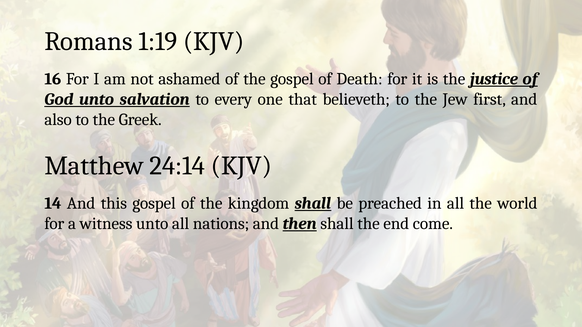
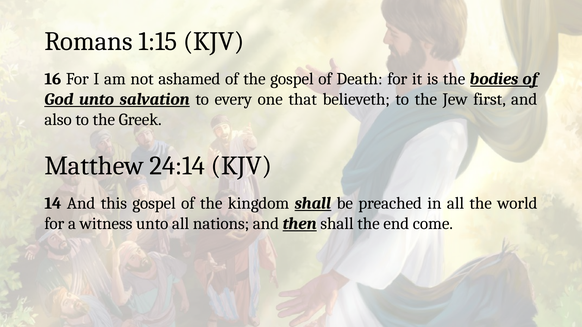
1:19: 1:19 -> 1:15
justice: justice -> bodies
